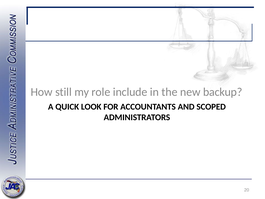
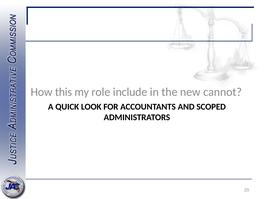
still: still -> this
backup: backup -> cannot
